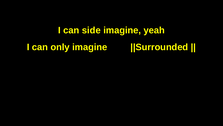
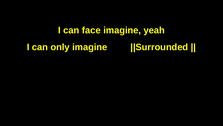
side: side -> face
